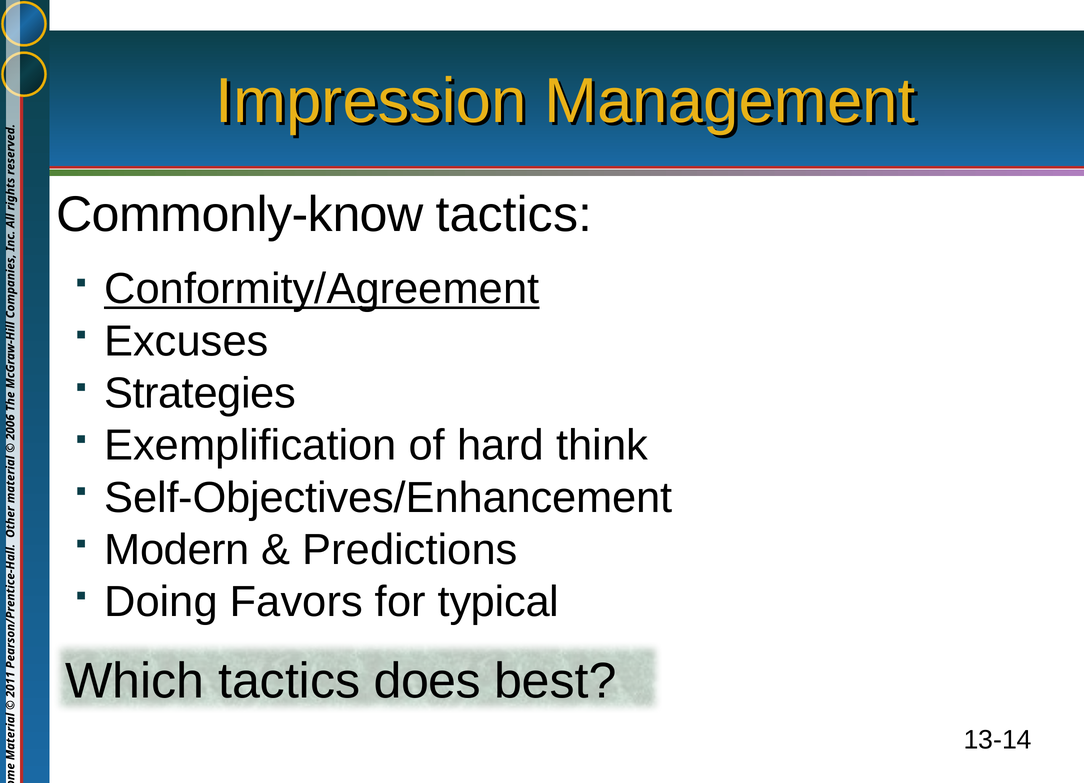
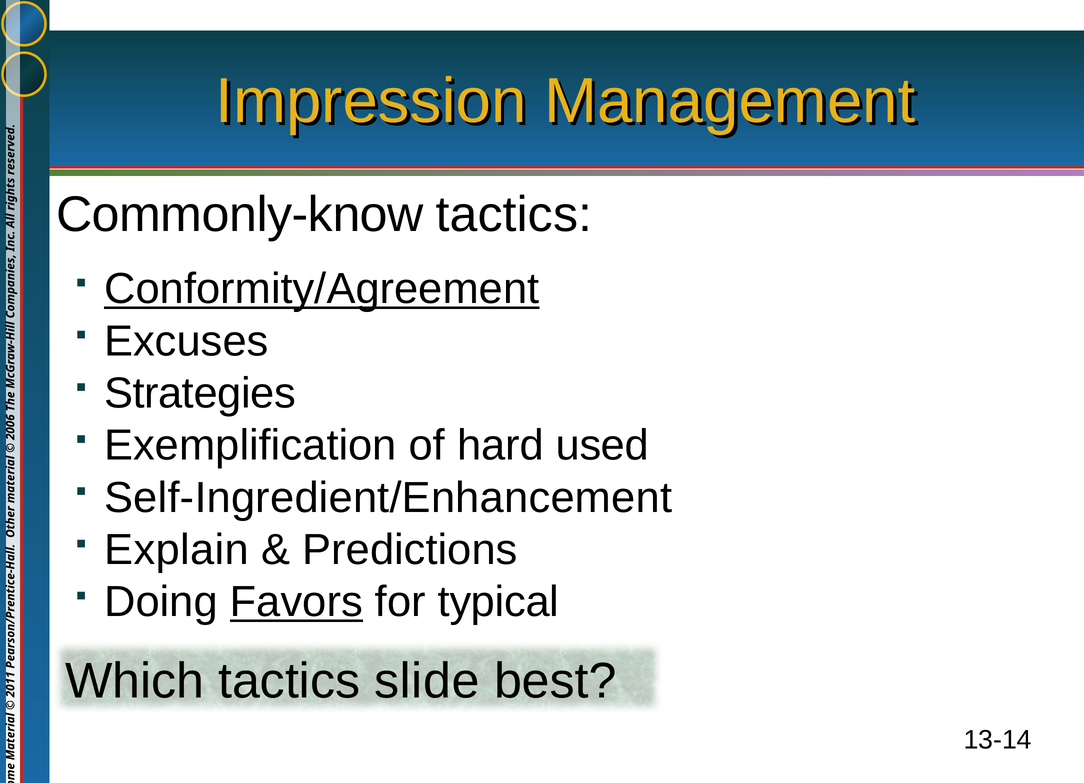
think: think -> used
Self-Objectives/Enhancement: Self-Objectives/Enhancement -> Self-Ingredient/Enhancement
Modern: Modern -> Explain
Favors underline: none -> present
does: does -> slide
